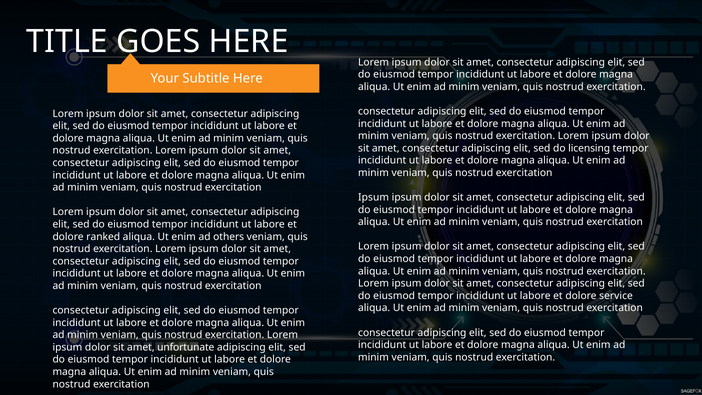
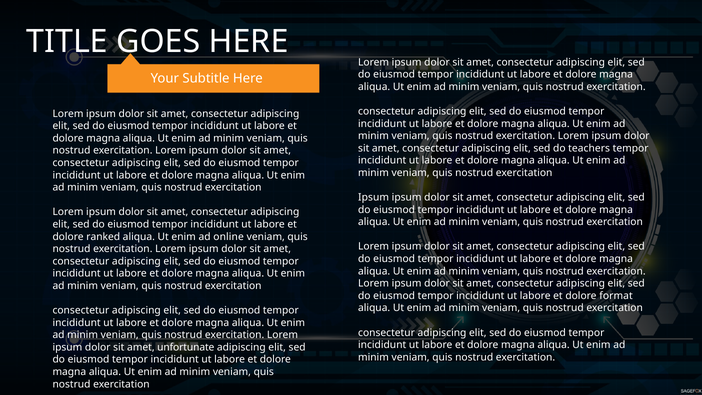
licensing: licensing -> teachers
others: others -> online
service: service -> format
